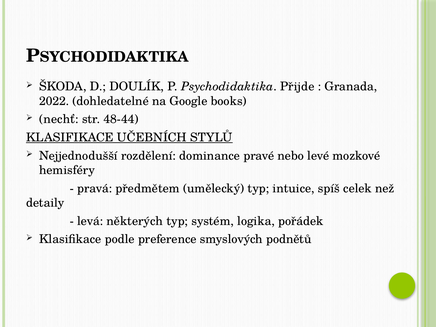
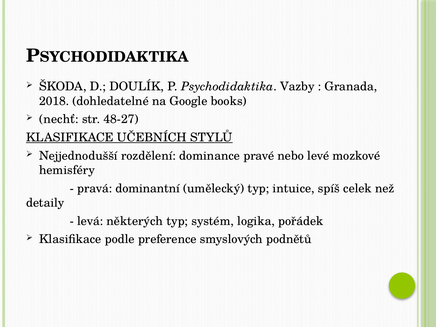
Přijde: Přijde -> Vazby
2022: 2022 -> 2018
48-44: 48-44 -> 48-27
předmětem: předmětem -> dominantní
